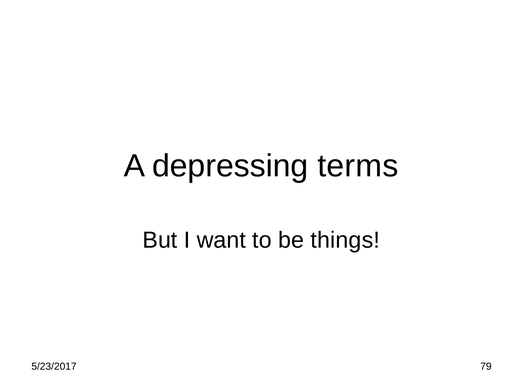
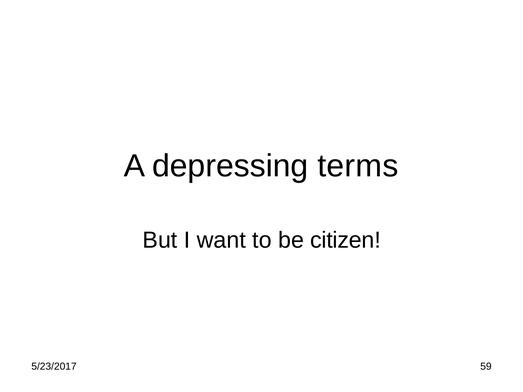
things: things -> citizen
79: 79 -> 59
